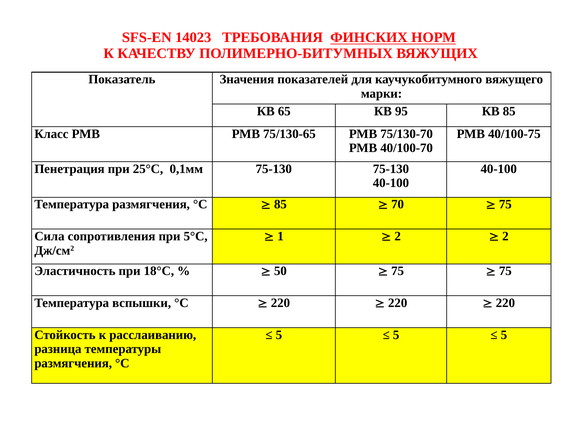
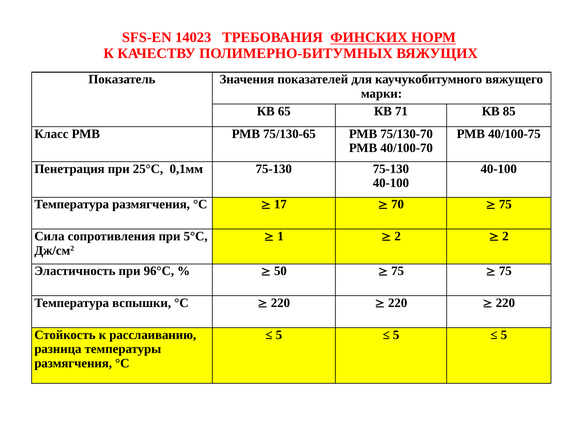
95: 95 -> 71
85 at (280, 205): 85 -> 17
18°С: 18°С -> 96°С
